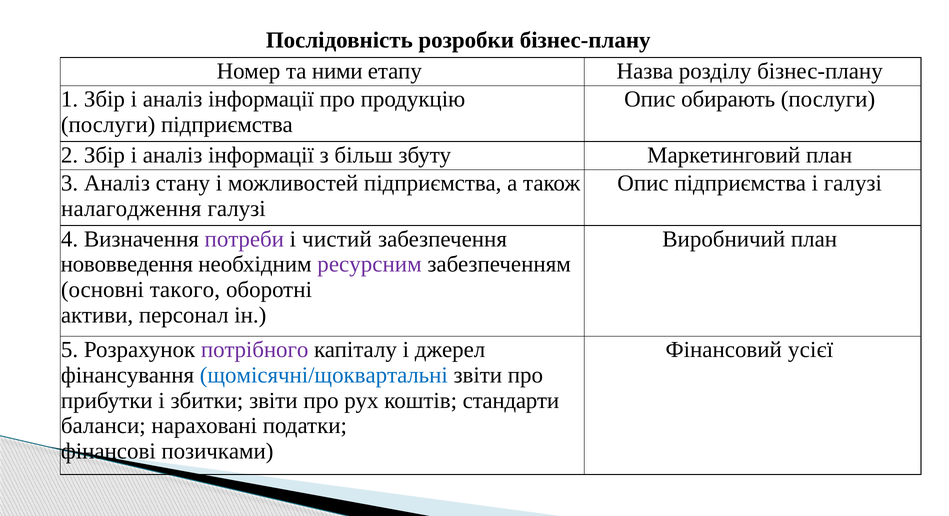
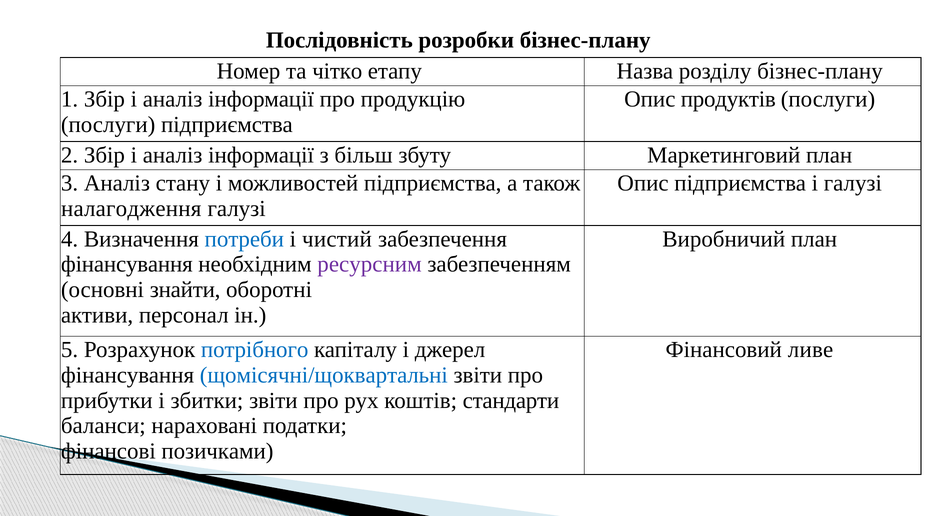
ними: ними -> чітко
обирають: обирають -> продуктів
потреби colour: purple -> blue
нововведення at (127, 265): нововведення -> фінансування
такого: такого -> знайти
потрібного colour: purple -> blue
усієї: усієї -> ливе
